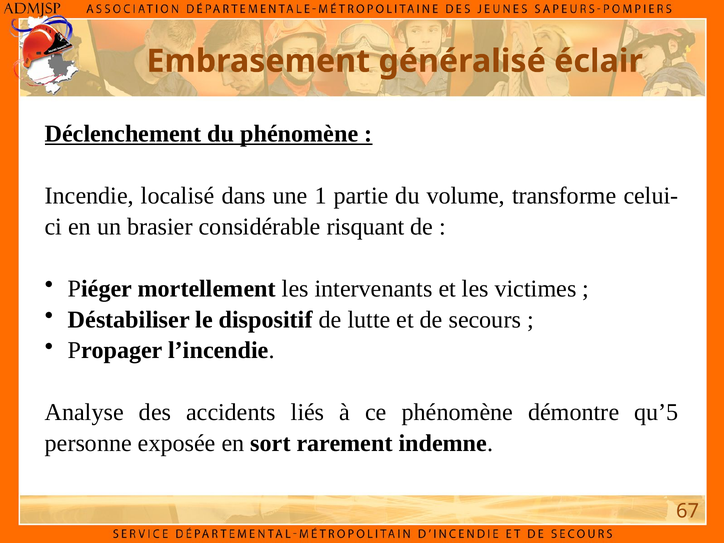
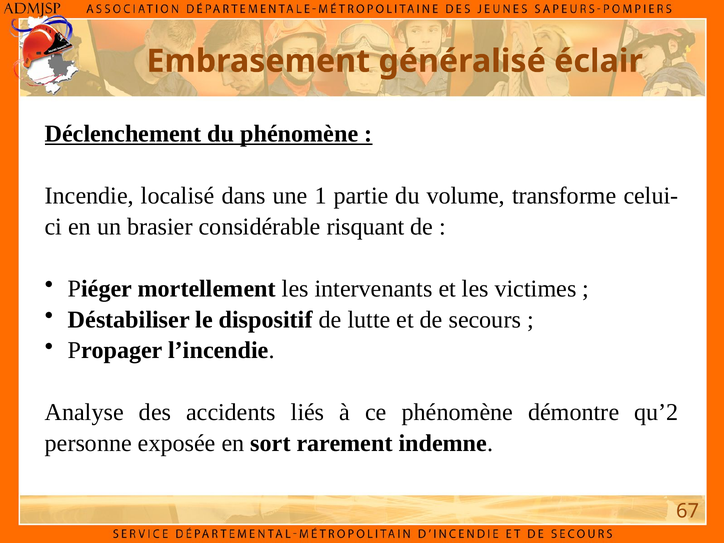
qu’5: qu’5 -> qu’2
